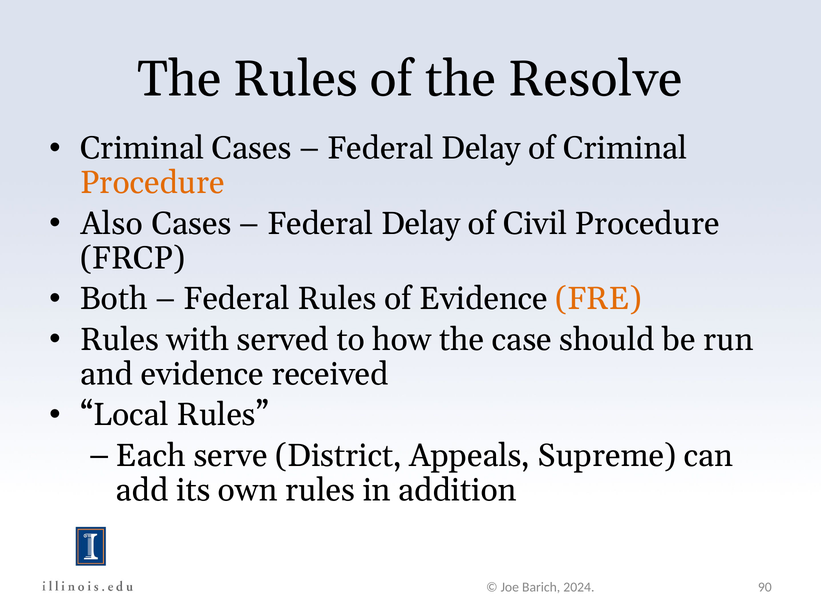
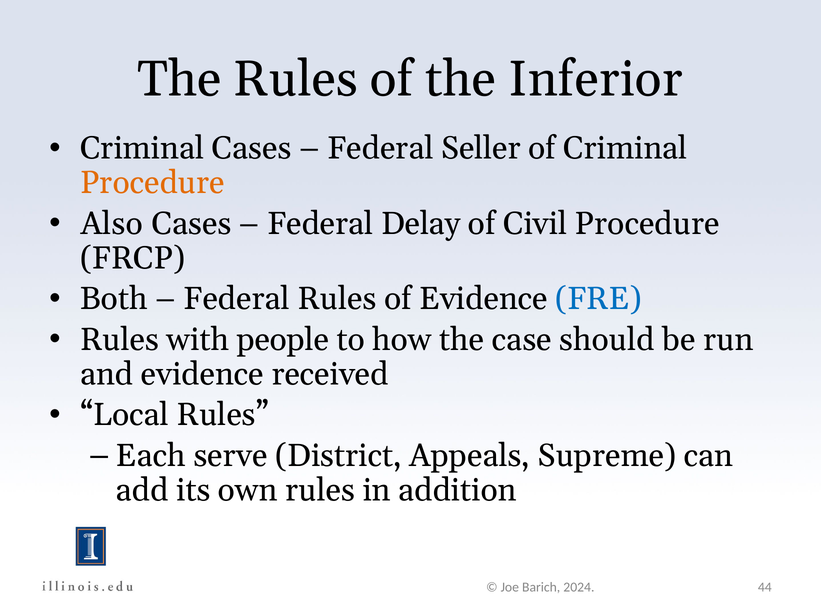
Resolve: Resolve -> Inferior
Delay at (481, 148): Delay -> Seller
FRE colour: orange -> blue
served: served -> people
90: 90 -> 44
